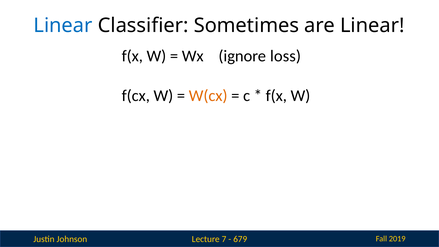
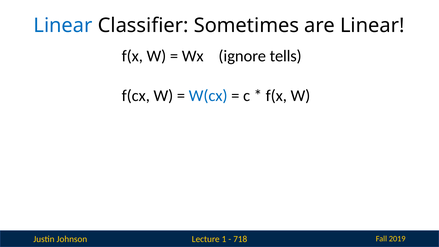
loss: loss -> tells
W(cx colour: orange -> blue
7: 7 -> 1
679: 679 -> 718
